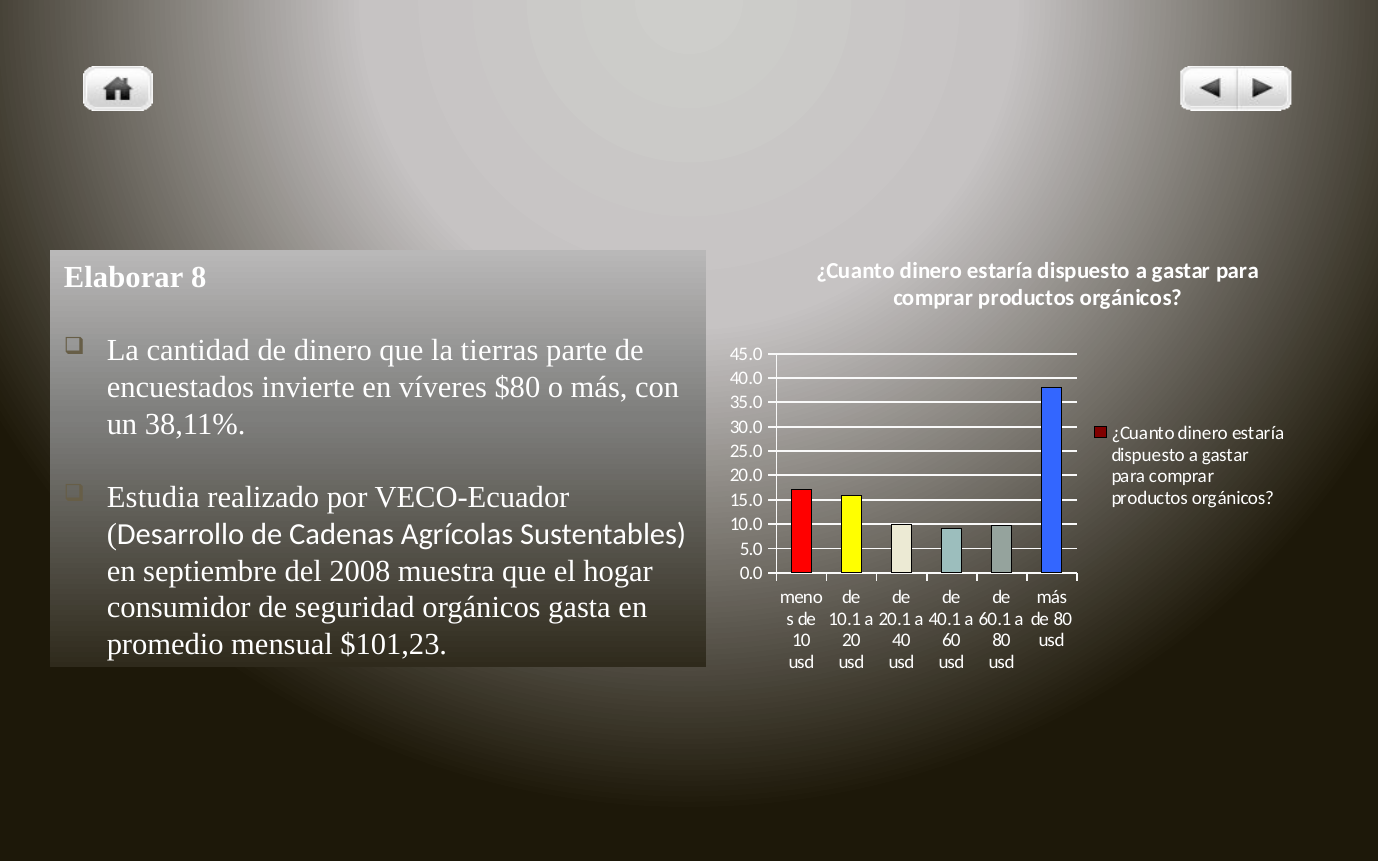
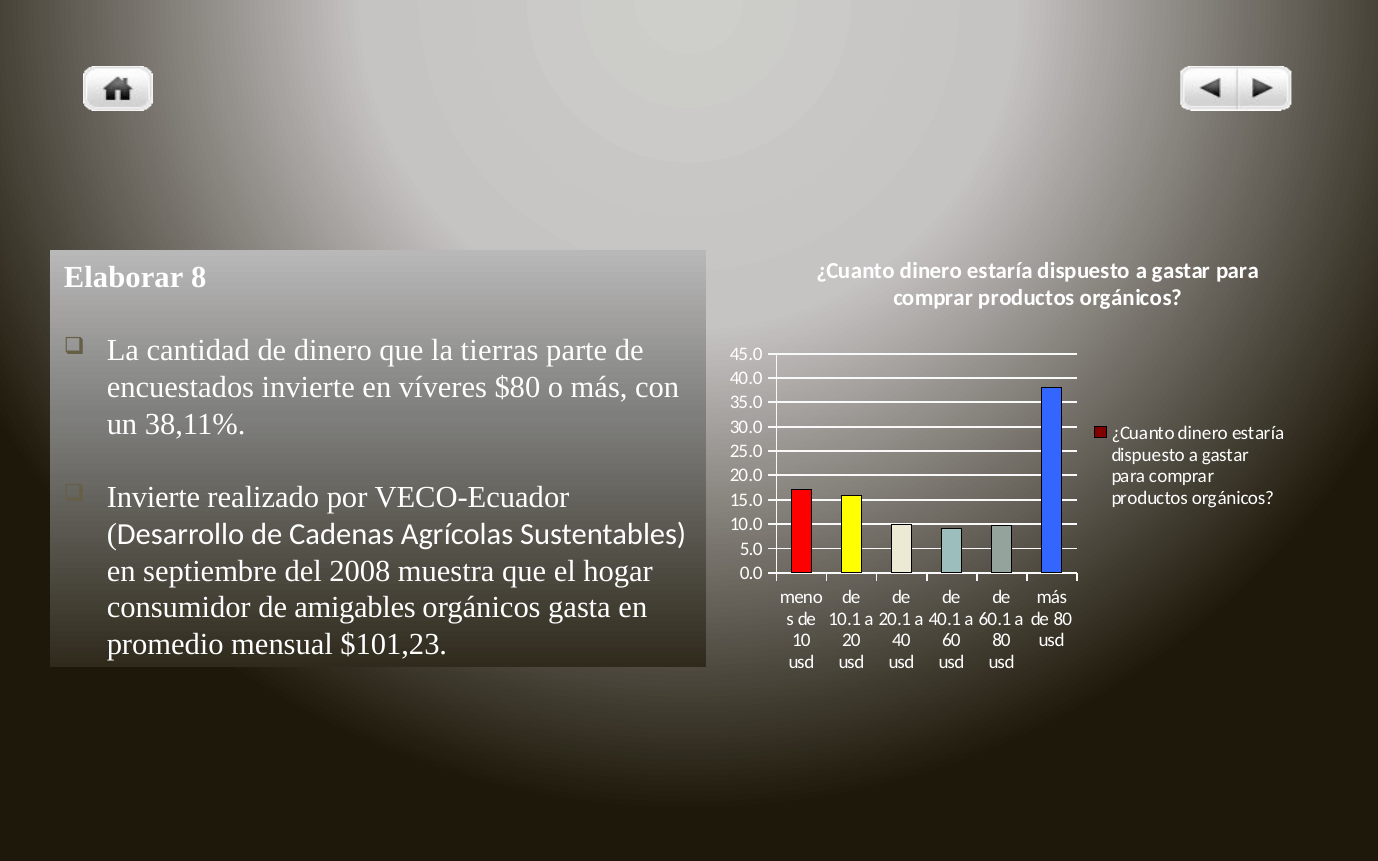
Estudia at (153, 498): Estudia -> Invierte
seguridad: seguridad -> amigables
